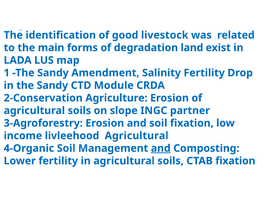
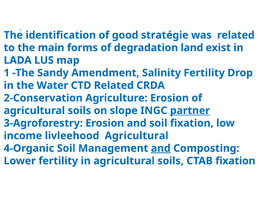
livestock: livestock -> stratégie
in the Sandy: Sandy -> Water
CTD Module: Module -> Related
partner underline: none -> present
